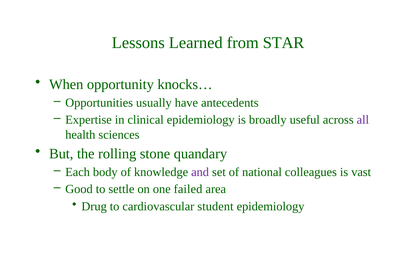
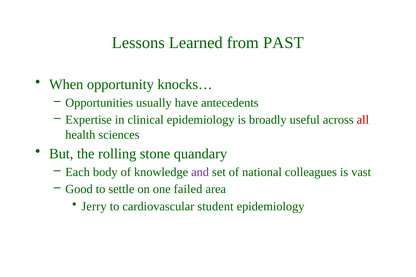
STAR: STAR -> PAST
all colour: purple -> red
Drug: Drug -> Jerry
